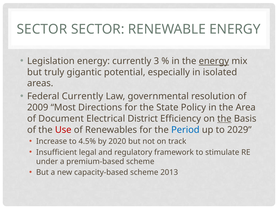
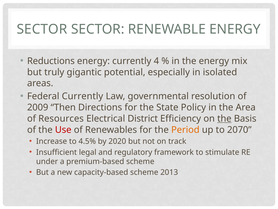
Legislation: Legislation -> Reductions
3: 3 -> 4
energy at (214, 61) underline: present -> none
Most: Most -> Then
Document: Document -> Resources
Period colour: blue -> orange
2029: 2029 -> 2070
